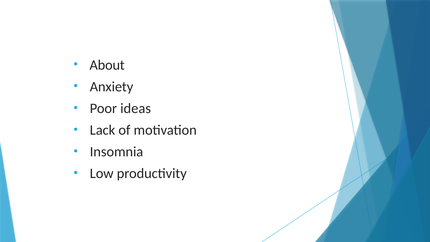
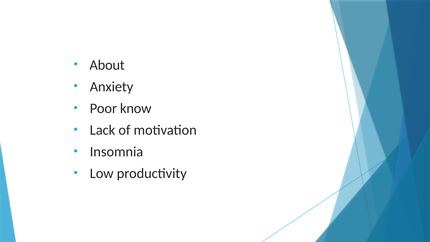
ideas: ideas -> know
